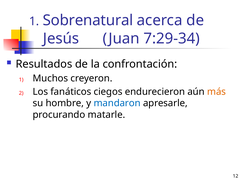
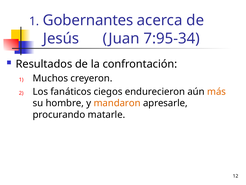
Sobrenatural: Sobrenatural -> Gobernantes
7:29-34: 7:29-34 -> 7:95-34
mandaron colour: blue -> orange
